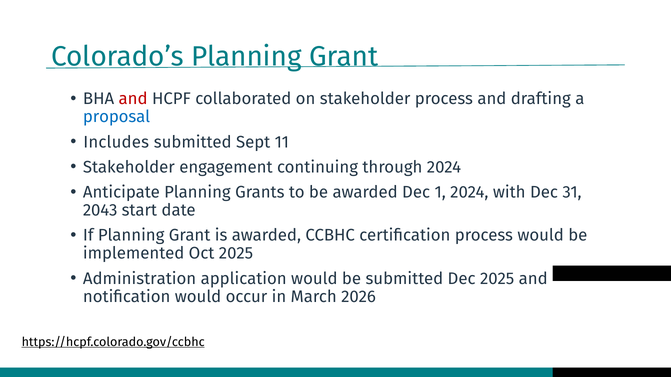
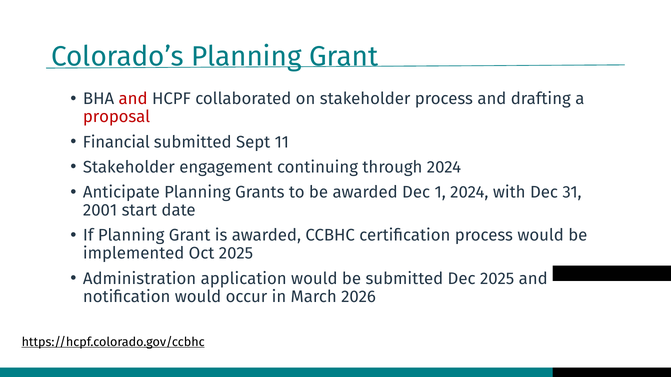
proposal colour: blue -> red
Includes: Includes -> Financial
2043: 2043 -> 2001
